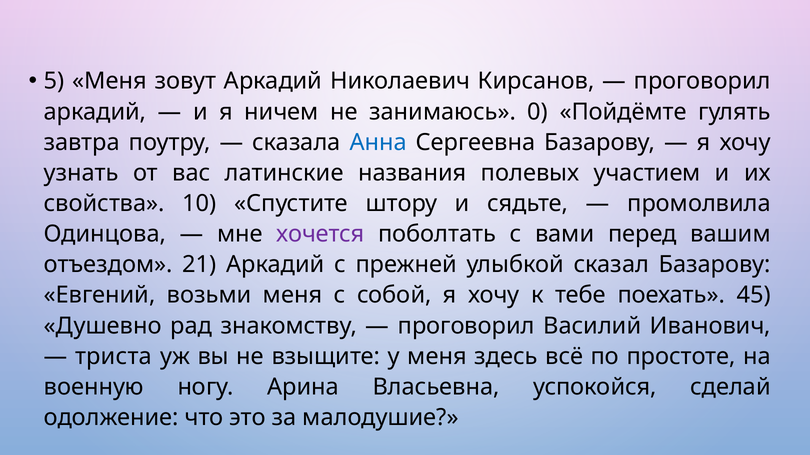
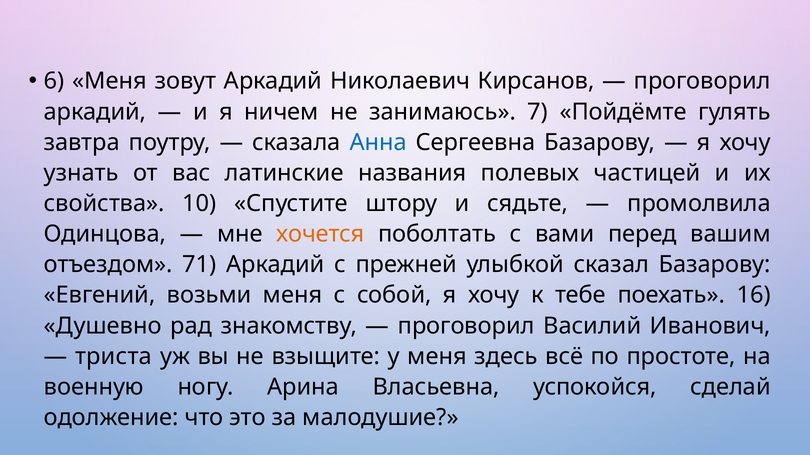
5: 5 -> 6
0: 0 -> 7
участием: участием -> частицей
хочется colour: purple -> orange
21: 21 -> 71
45: 45 -> 16
